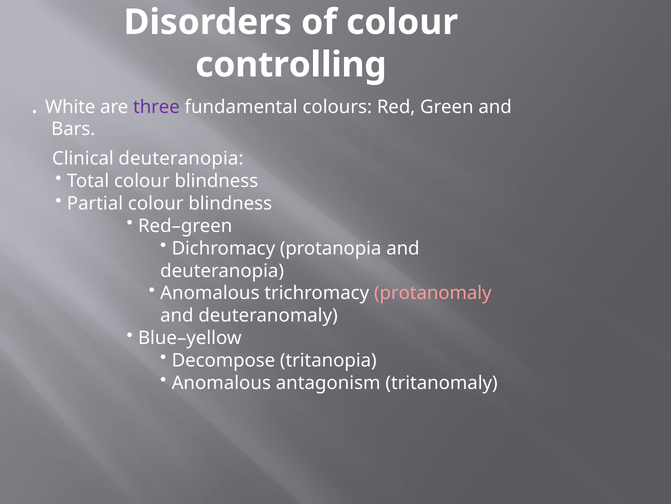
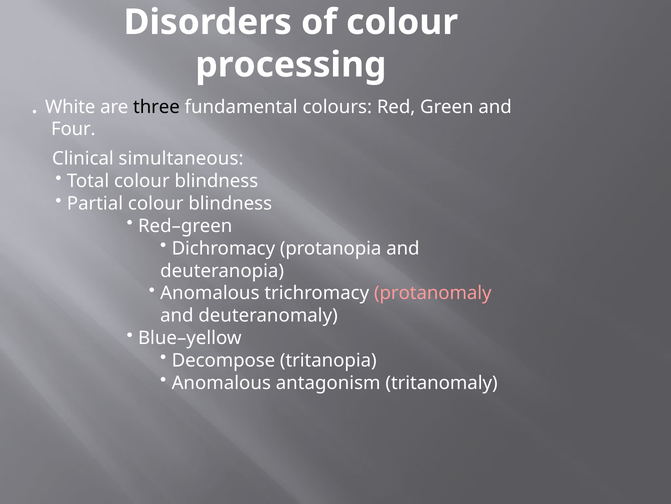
controlling: controlling -> processing
three colour: purple -> black
Bars: Bars -> Four
Clinical deuteranopia: deuteranopia -> simultaneous
